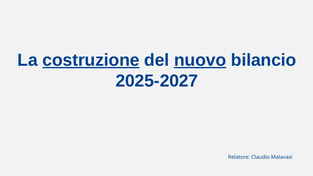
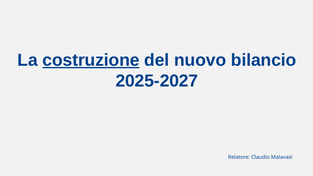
nuovo underline: present -> none
